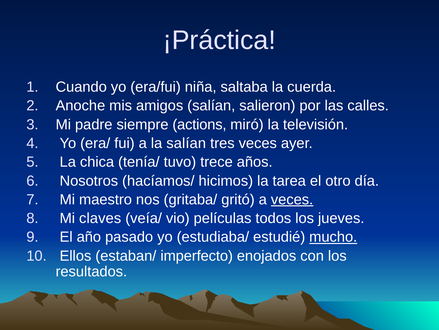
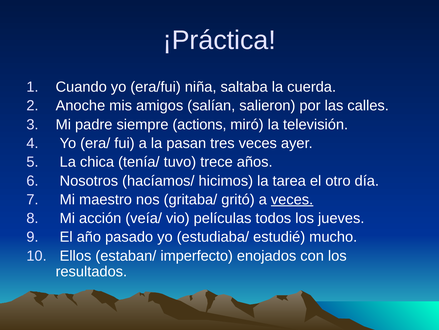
la salían: salían -> pasan
claves: claves -> acción
mucho underline: present -> none
